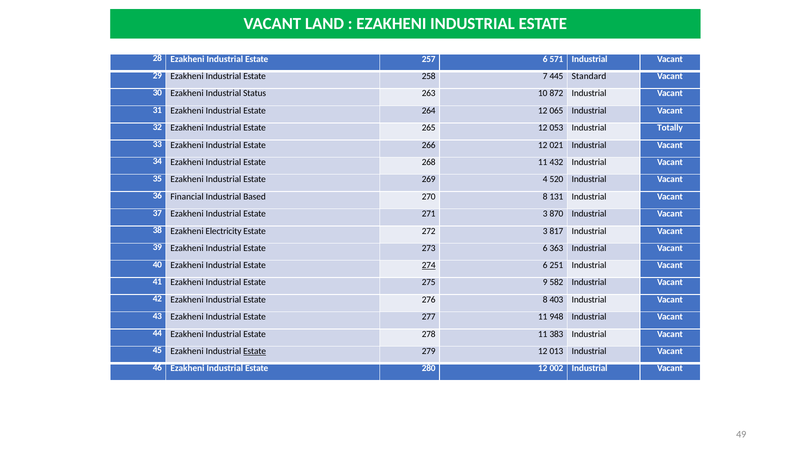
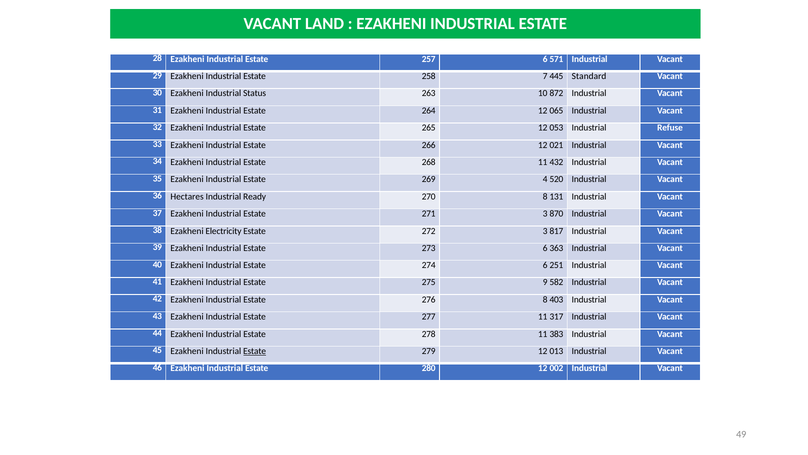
Totally: Totally -> Refuse
Financial: Financial -> Hectares
Based: Based -> Ready
274 underline: present -> none
948: 948 -> 317
